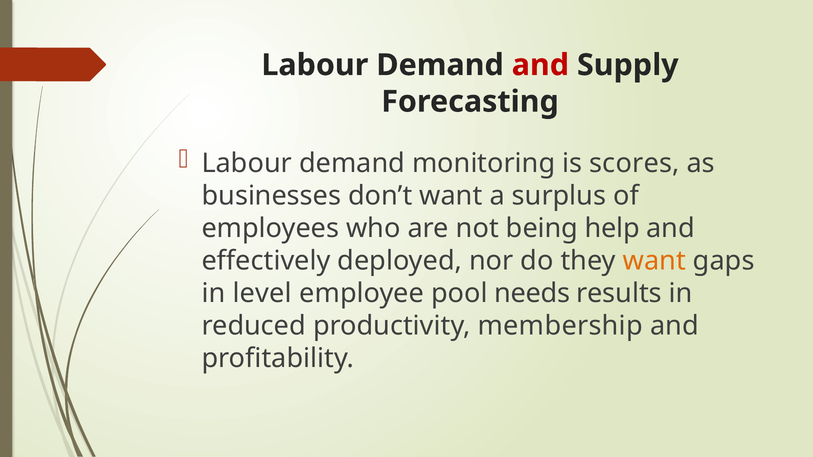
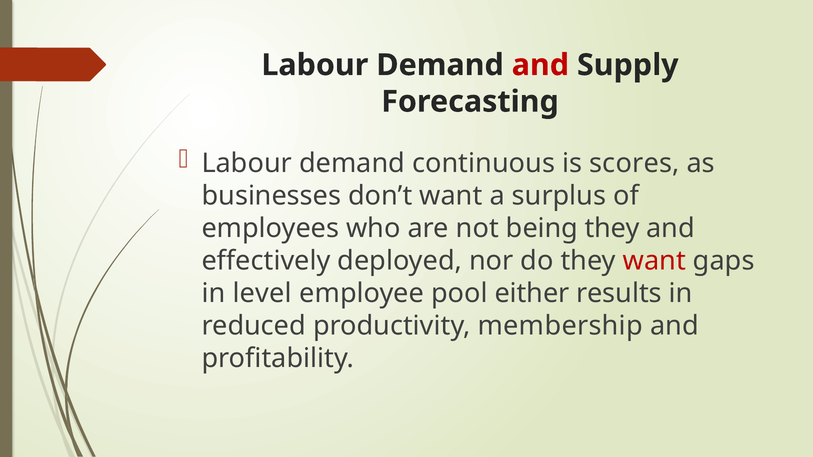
monitoring: monitoring -> continuous
being help: help -> they
want at (654, 261) colour: orange -> red
needs: needs -> either
